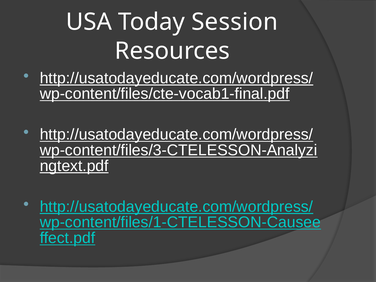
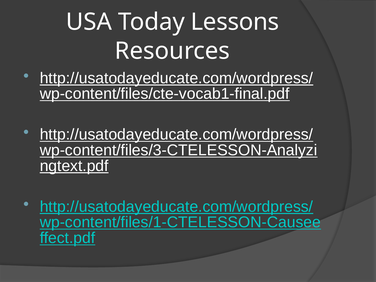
Session: Session -> Lessons
